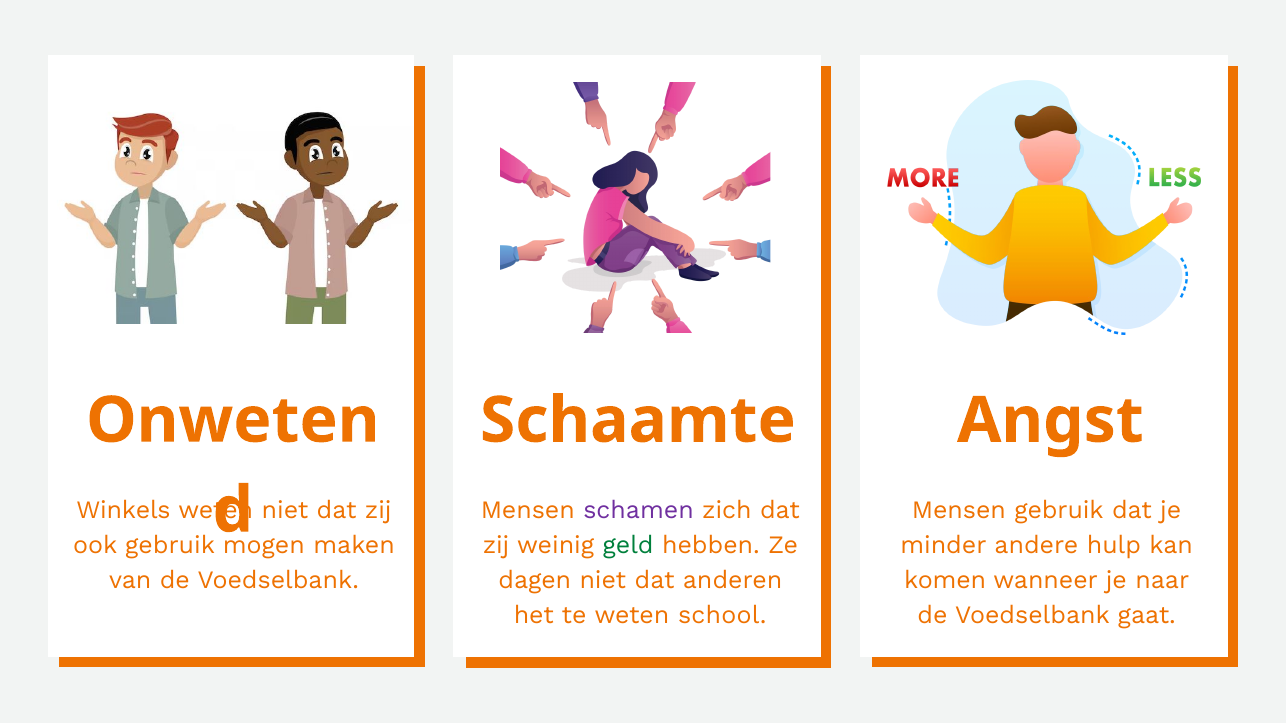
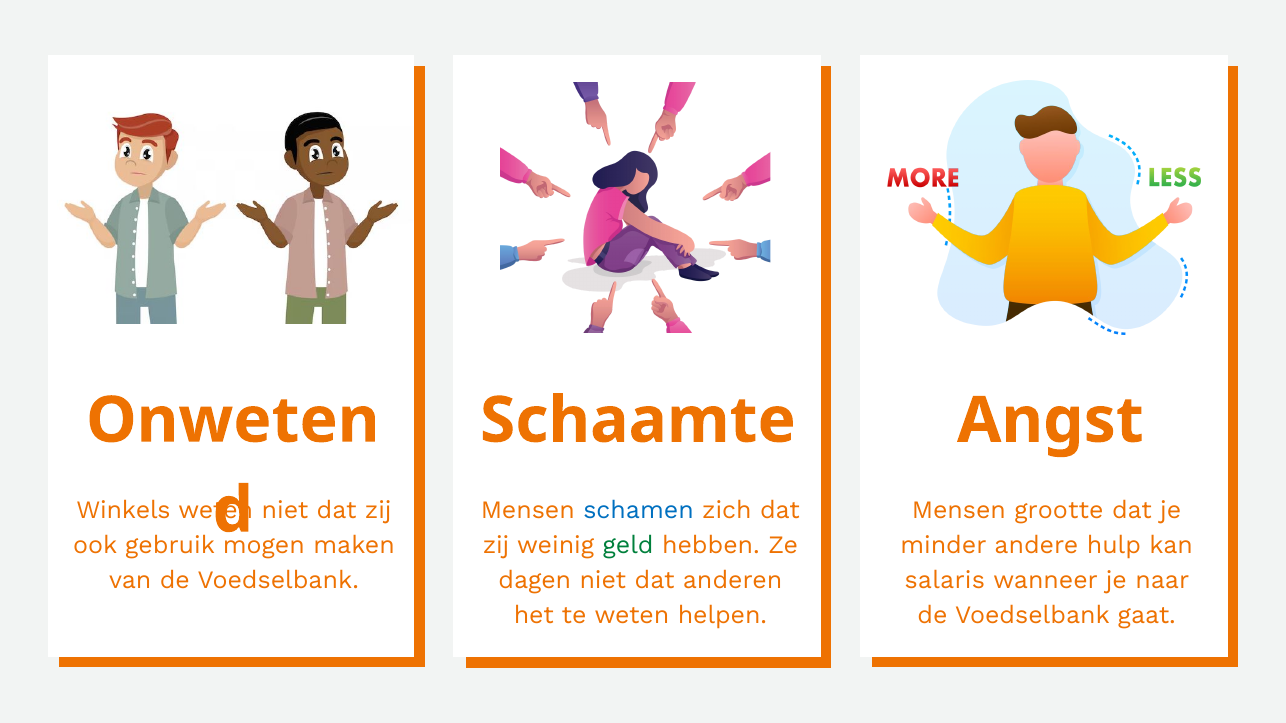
schamen colour: purple -> blue
Mensen gebruik: gebruik -> grootte
komen: komen -> salaris
school: school -> helpen
